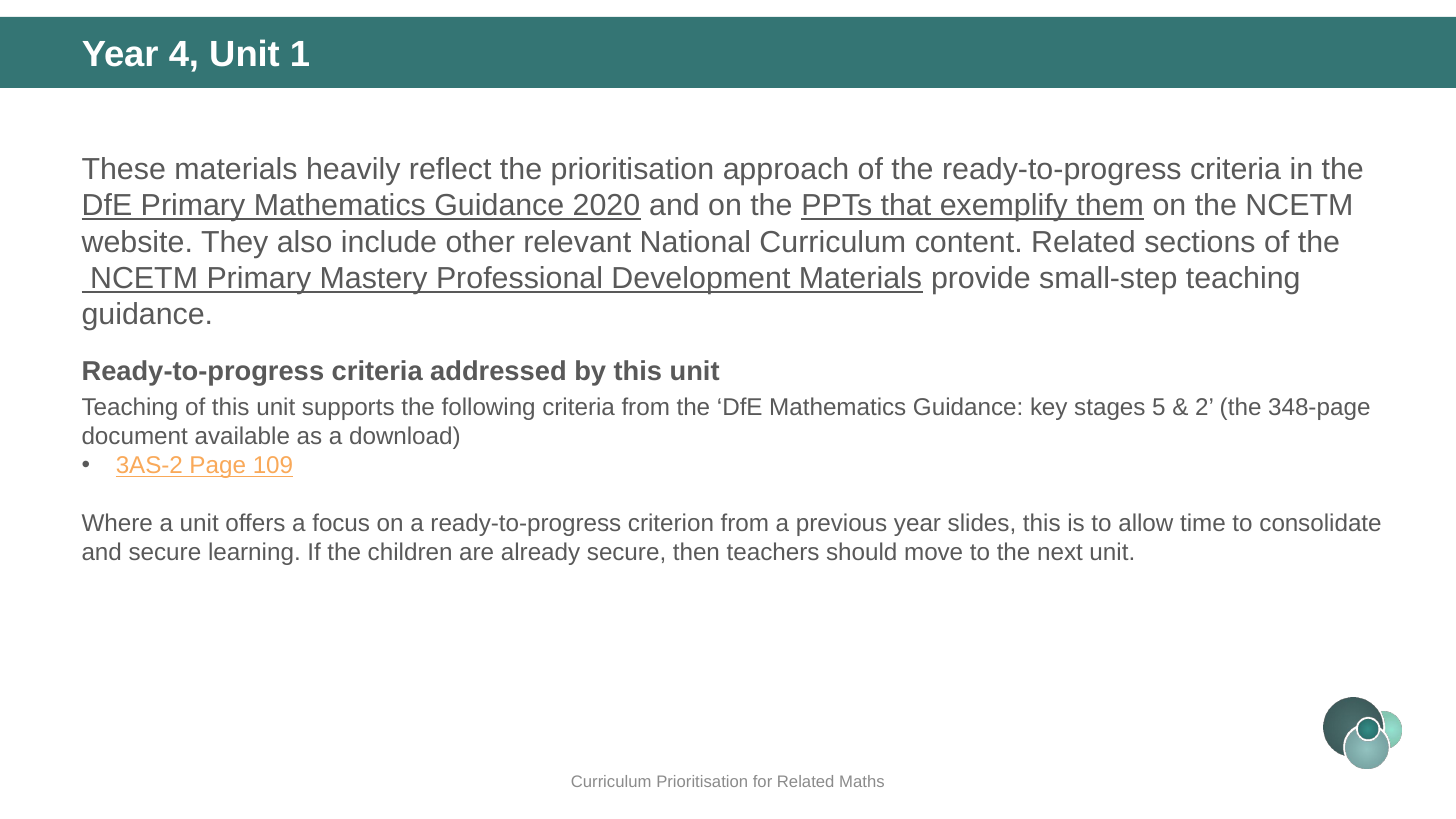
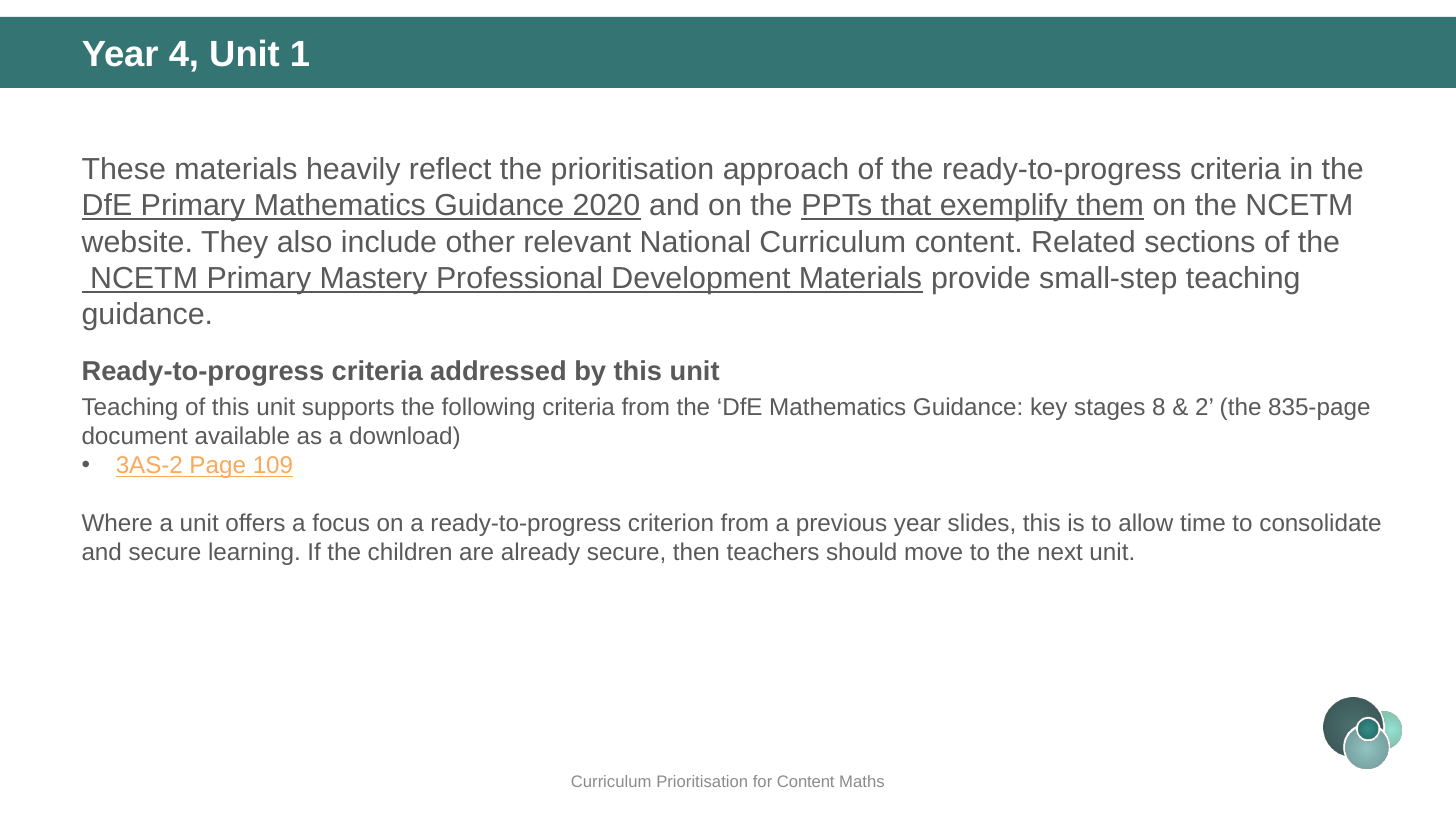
5: 5 -> 8
348-page: 348-page -> 835-page
for Related: Related -> Content
